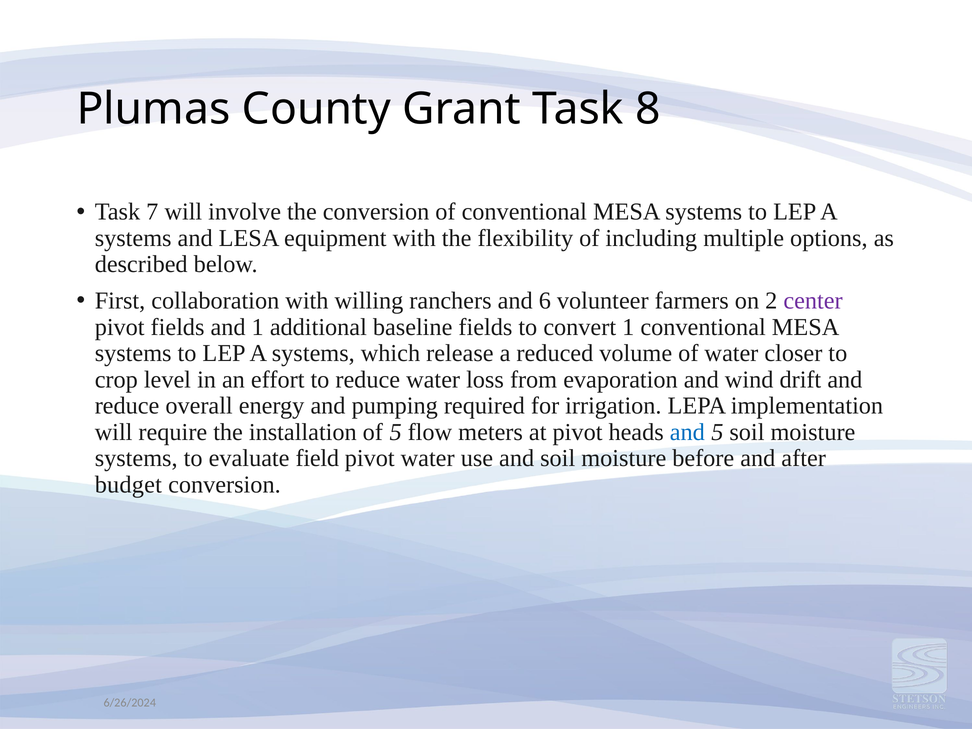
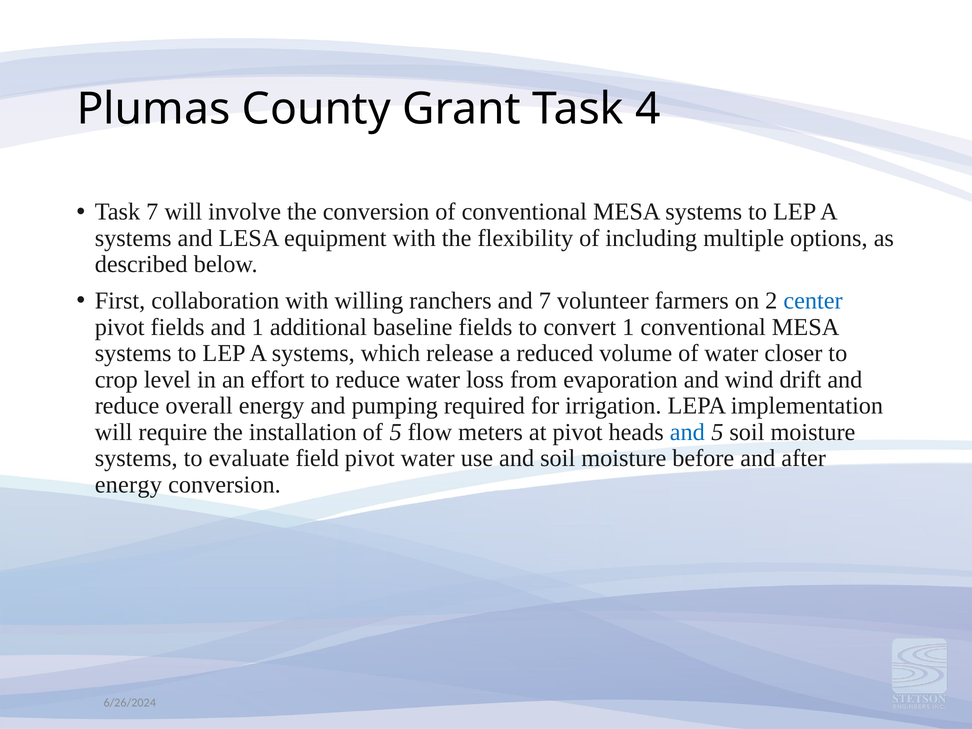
8: 8 -> 4
and 6: 6 -> 7
center colour: purple -> blue
budget at (128, 485): budget -> energy
